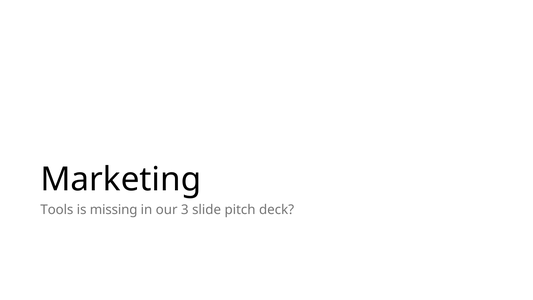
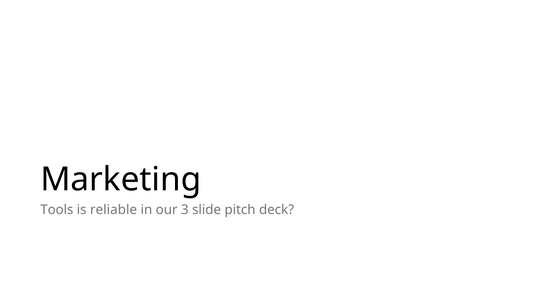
missing: missing -> reliable
